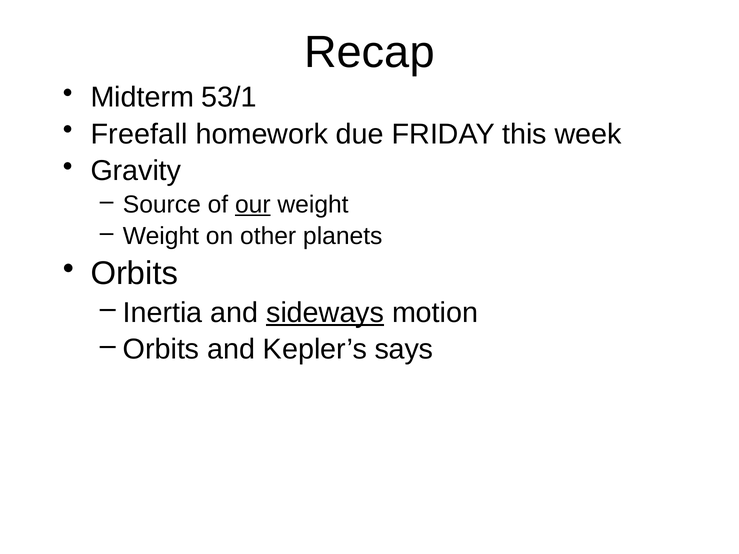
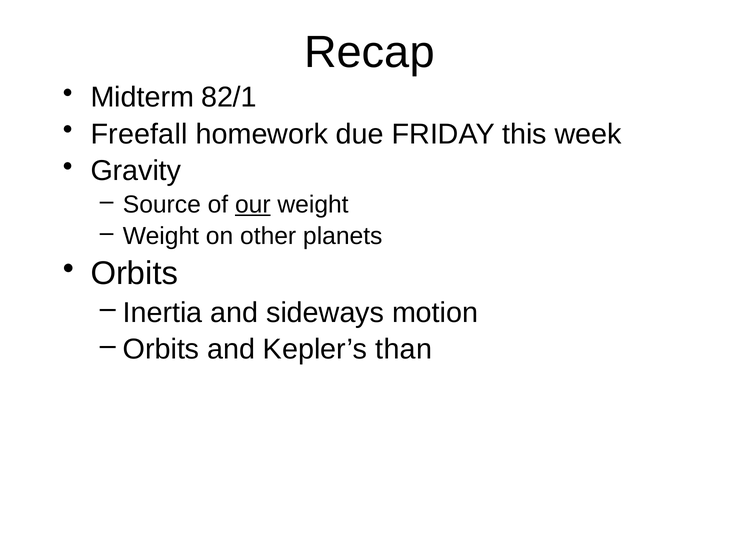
53/1: 53/1 -> 82/1
sideways underline: present -> none
says: says -> than
